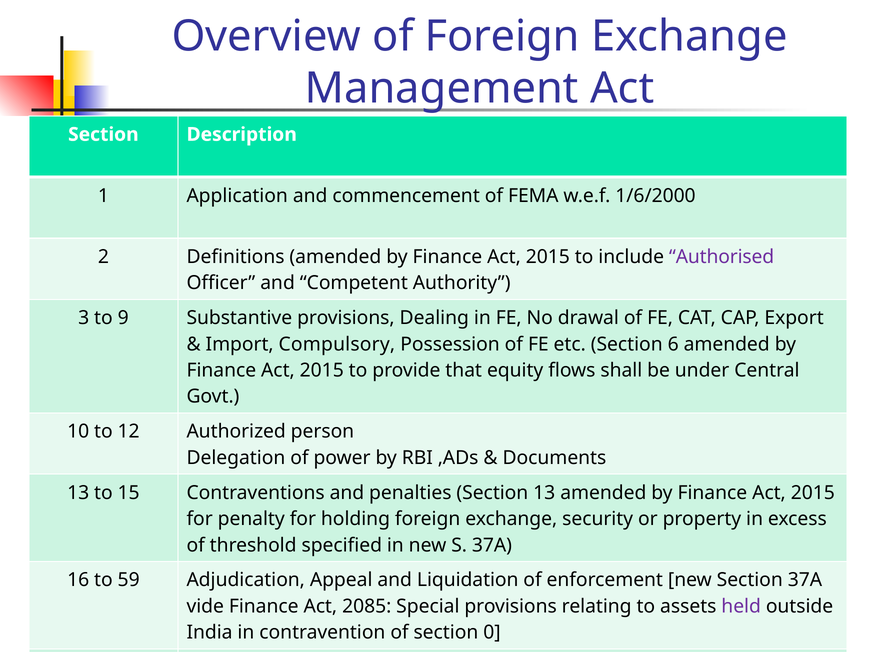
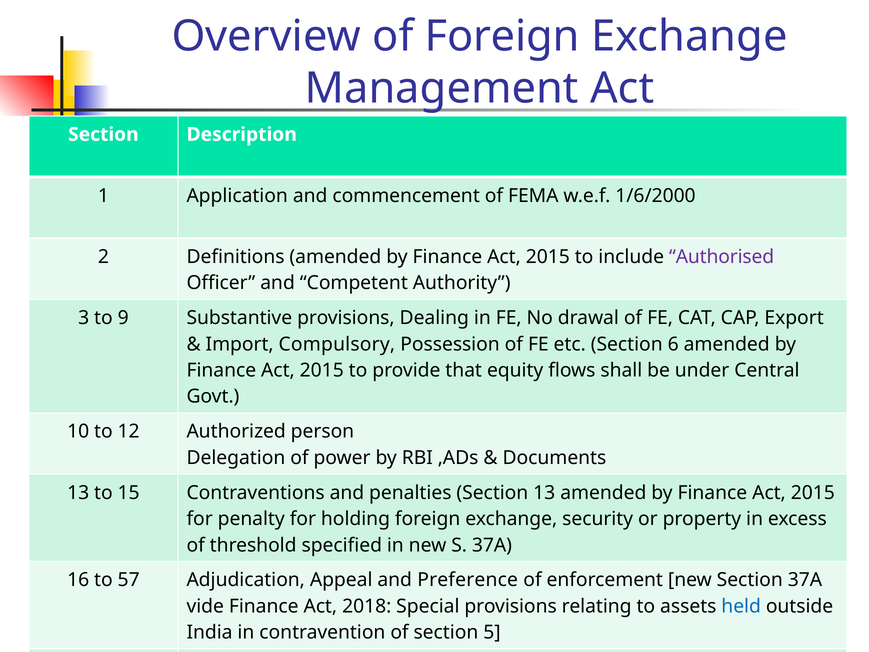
59: 59 -> 57
Liquidation: Liquidation -> Preference
2085: 2085 -> 2018
held colour: purple -> blue
0: 0 -> 5
